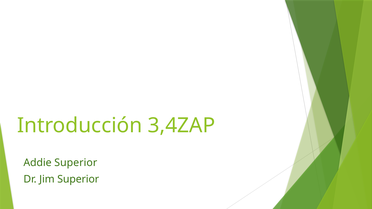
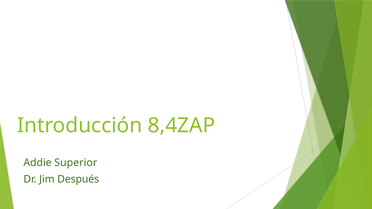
3,4ZAP: 3,4ZAP -> 8,4ZAP
Jim Superior: Superior -> Después
